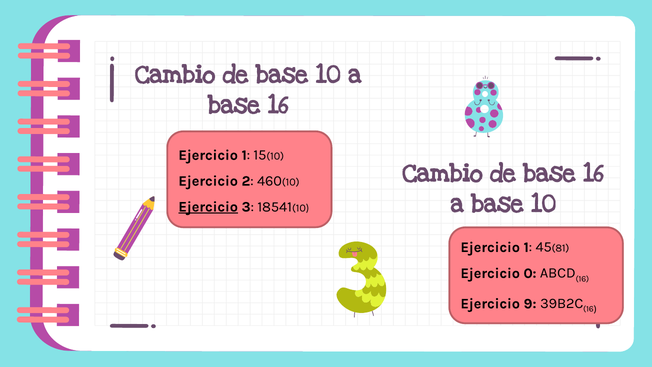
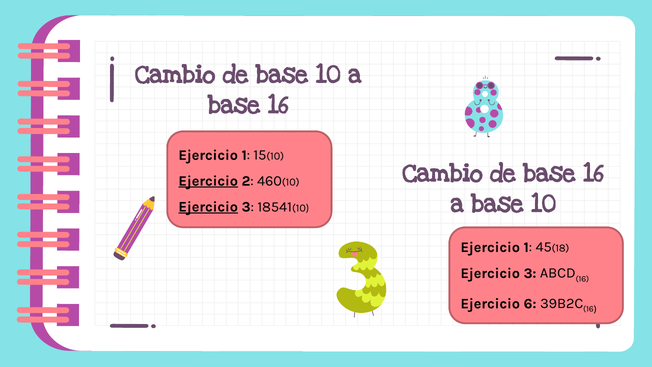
Ejercicio at (208, 181) underline: none -> present
81: 81 -> 18
0 at (530, 273): 0 -> 3
9: 9 -> 6
